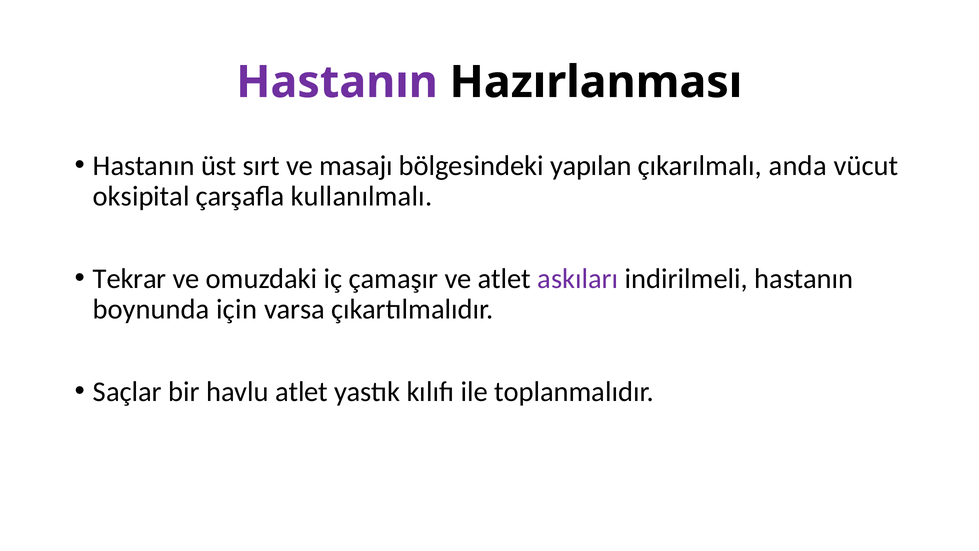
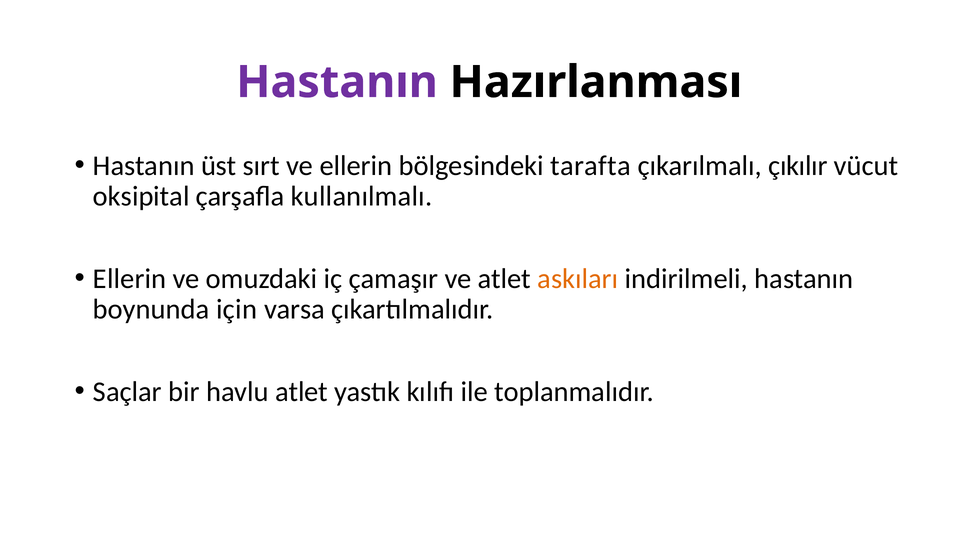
ve masajı: masajı -> ellerin
yapılan: yapılan -> tarafta
anda: anda -> çıkılır
Tekrar at (130, 278): Tekrar -> Ellerin
askıları colour: purple -> orange
